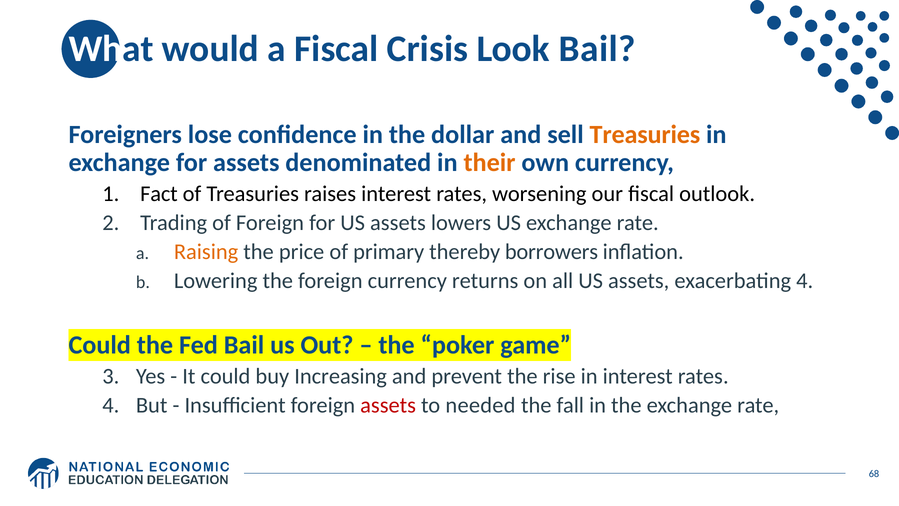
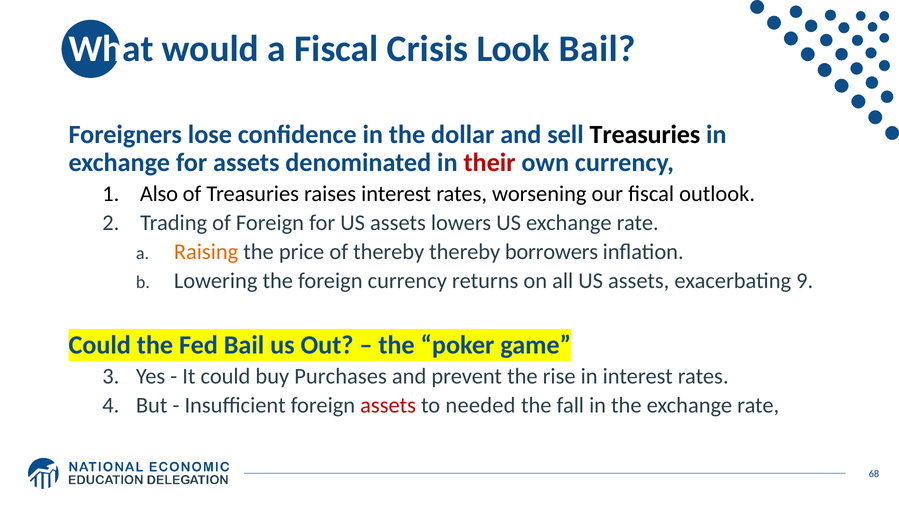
Treasuries at (645, 134) colour: orange -> black
their colour: orange -> red
Fact: Fact -> Also
of primary: primary -> thereby
exacerbating 4: 4 -> 9
Increasing: Increasing -> Purchases
